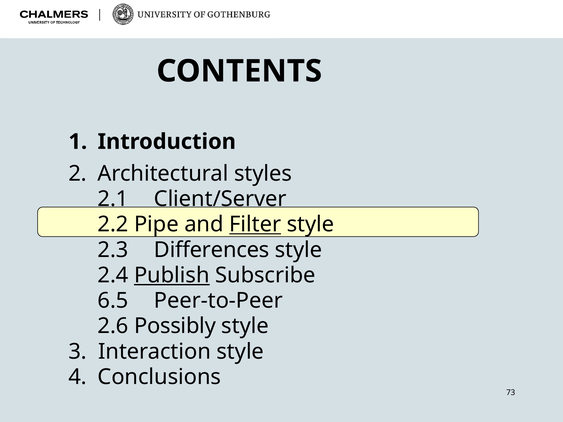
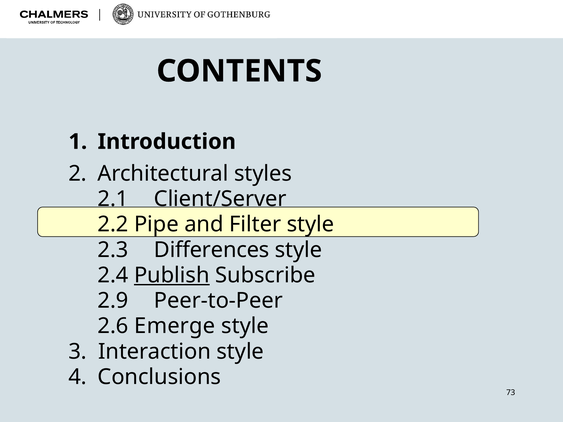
Filter underline: present -> none
6.5: 6.5 -> 2.9
Possibly: Possibly -> Emerge
